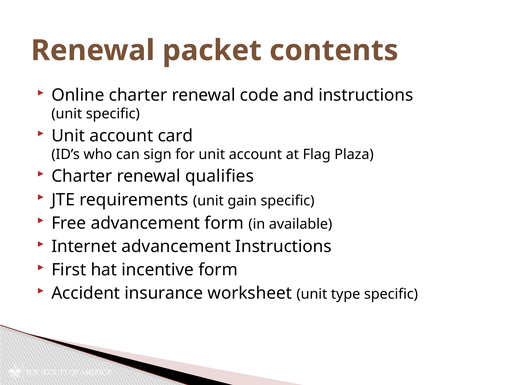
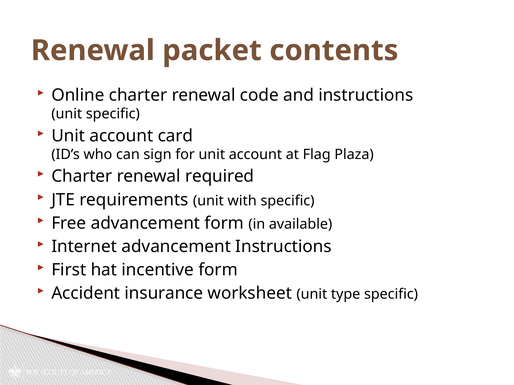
qualifies: qualifies -> required
gain: gain -> with
